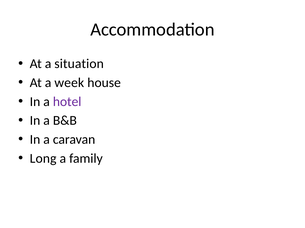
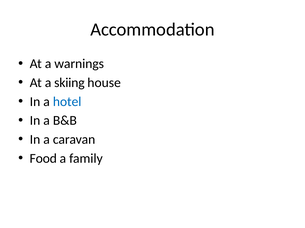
situation: situation -> warnings
week: week -> skiing
hotel colour: purple -> blue
Long: Long -> Food
